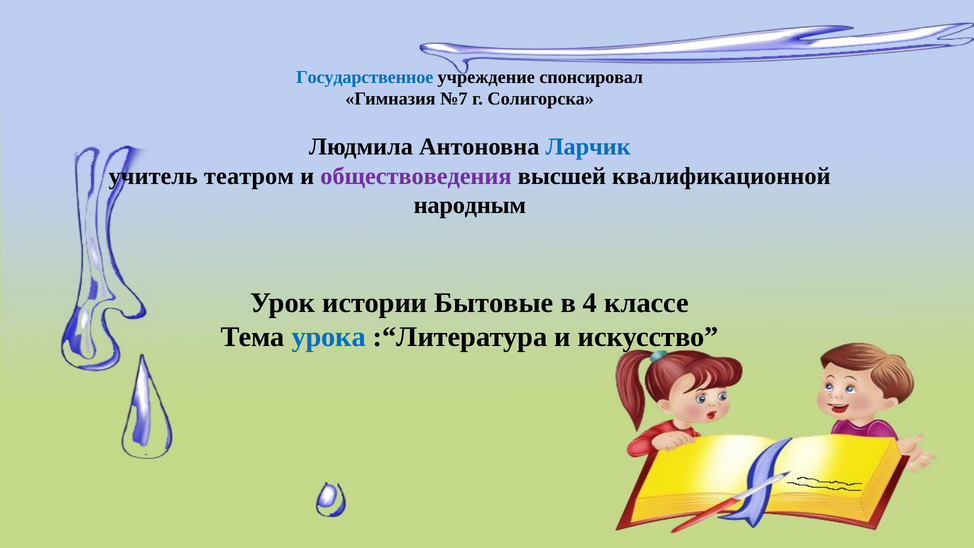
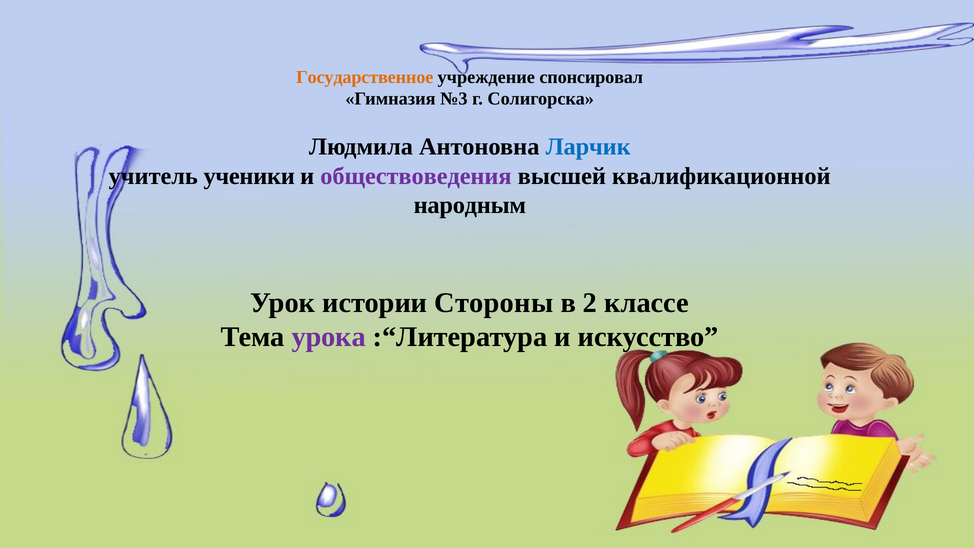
Государственное colour: blue -> orange
№7: №7 -> №3
театром: театром -> ученики
Бытовые: Бытовые -> Стороны
4: 4 -> 2
урока colour: blue -> purple
